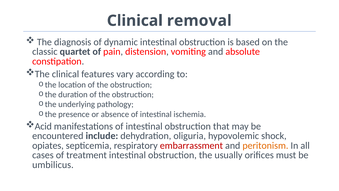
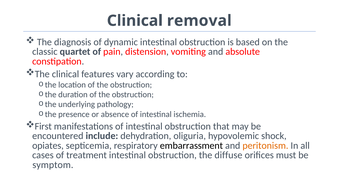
Acid: Acid -> First
embarrassment colour: red -> black
usually: usually -> diffuse
umbilicus: umbilicus -> symptom
